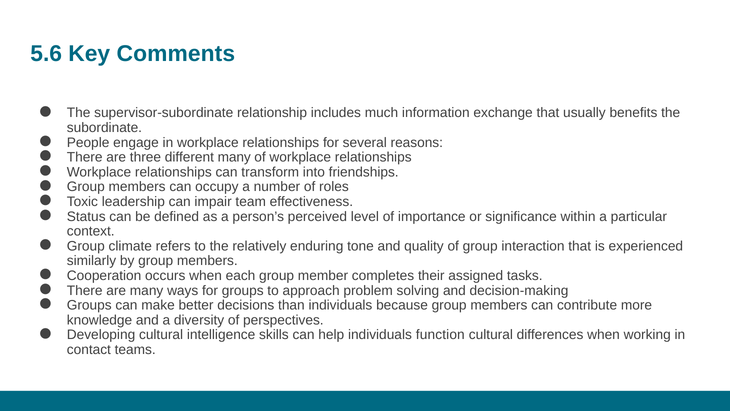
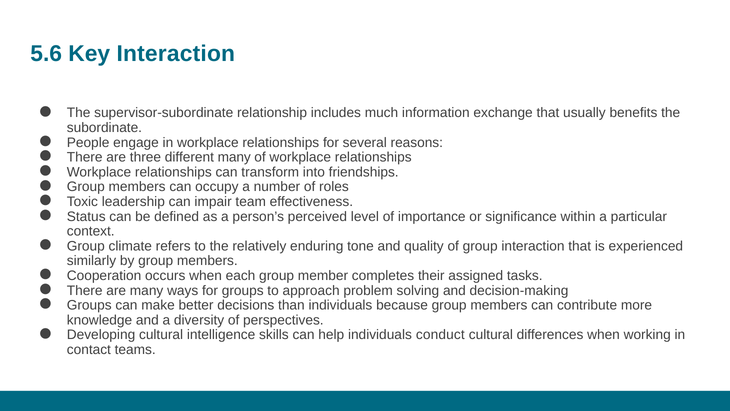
Key Comments: Comments -> Interaction
function: function -> conduct
